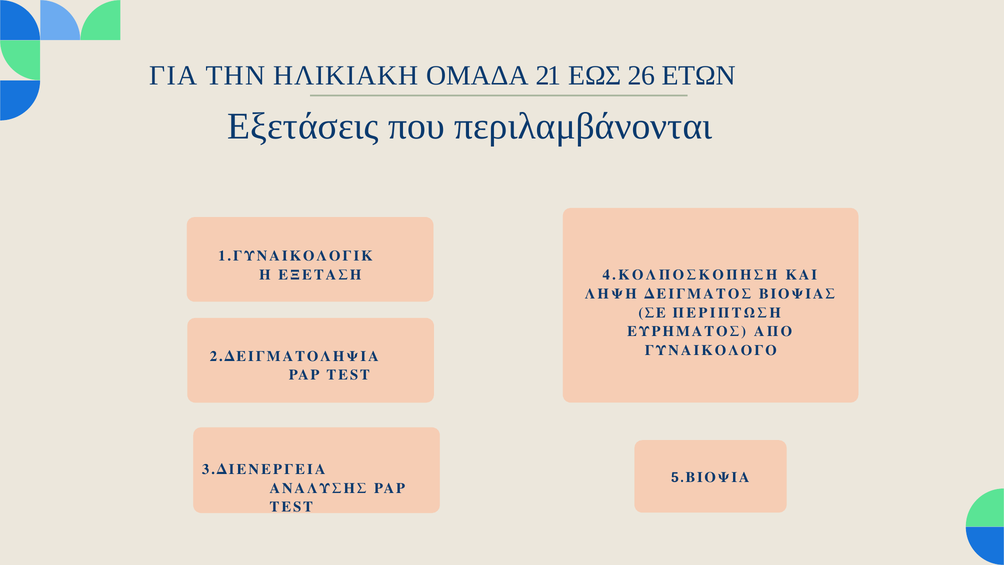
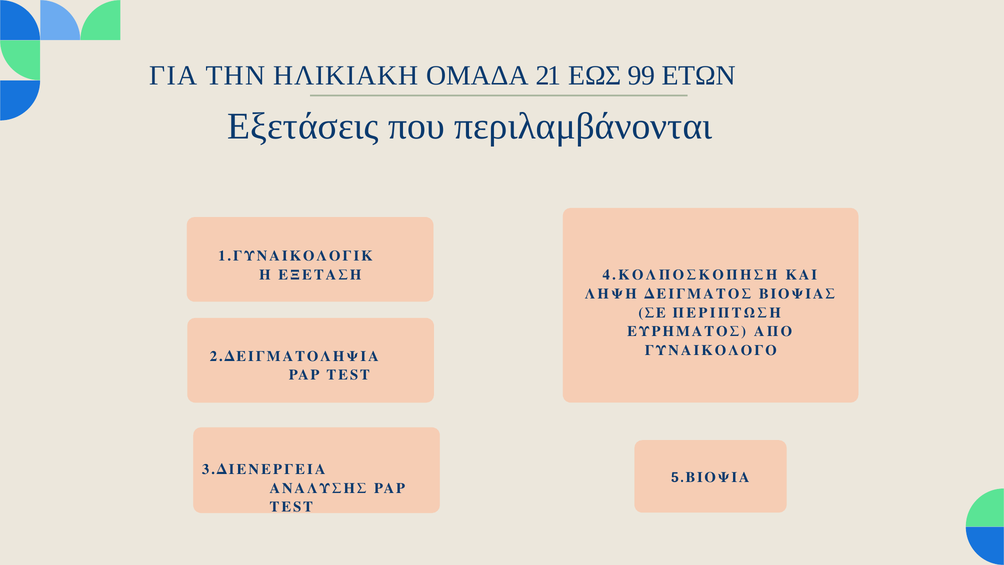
26: 26 -> 99
